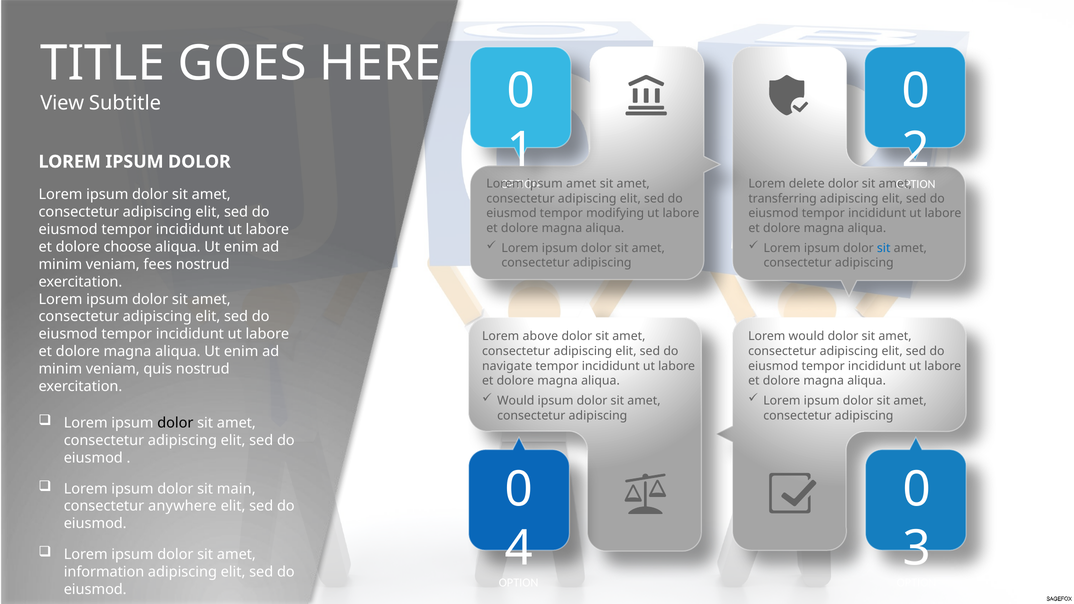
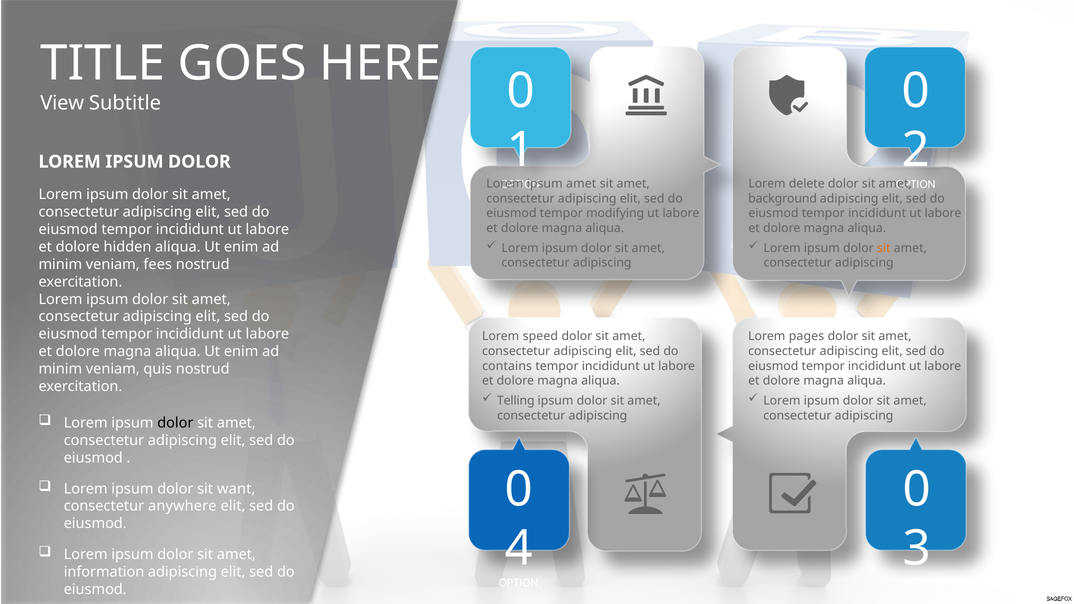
transferring: transferring -> background
sit at (884, 248) colour: blue -> orange
choose: choose -> hidden
above: above -> speed
Lorem would: would -> pages
navigate: navigate -> contains
Would at (516, 401): Would -> Telling
main: main -> want
